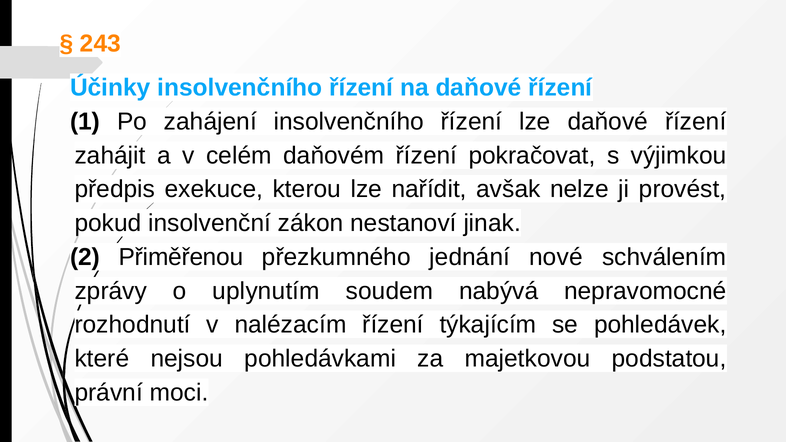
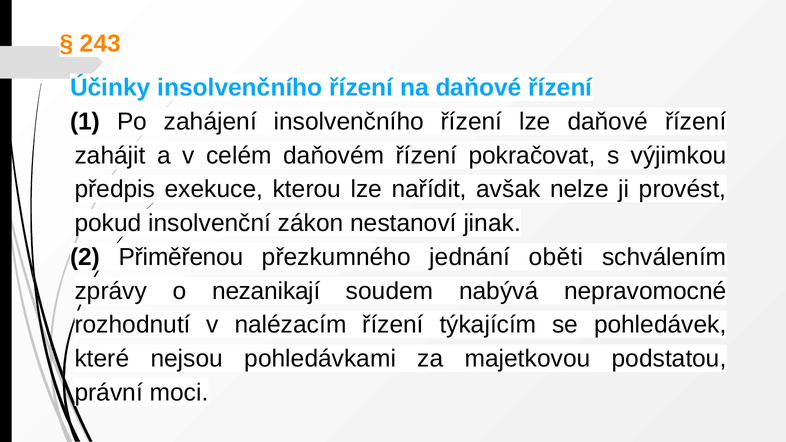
nové: nové -> oběti
uplynutím: uplynutím -> nezanikají
